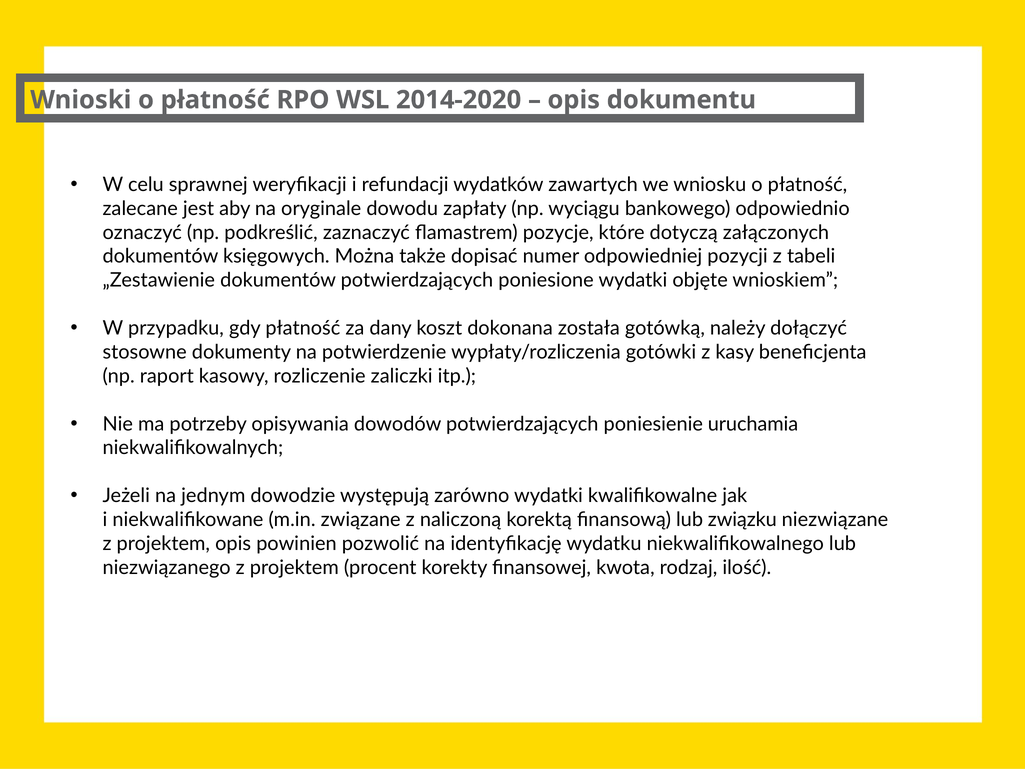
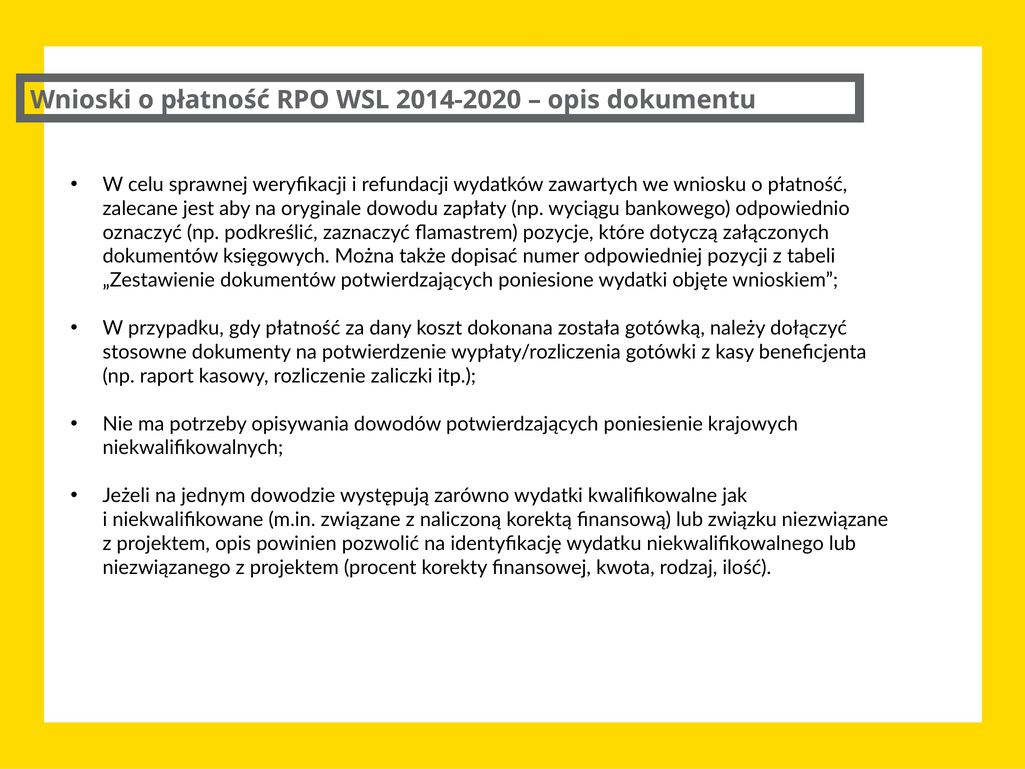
uruchamia: uruchamia -> krajowych
